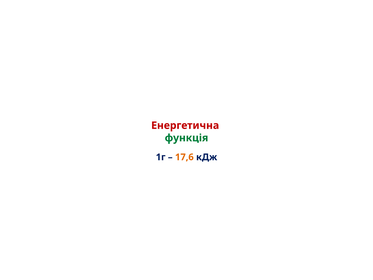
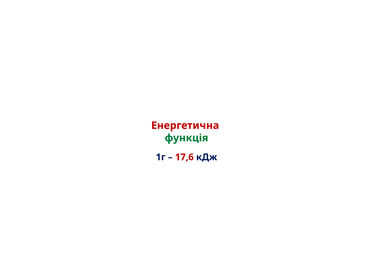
17,6 colour: orange -> red
